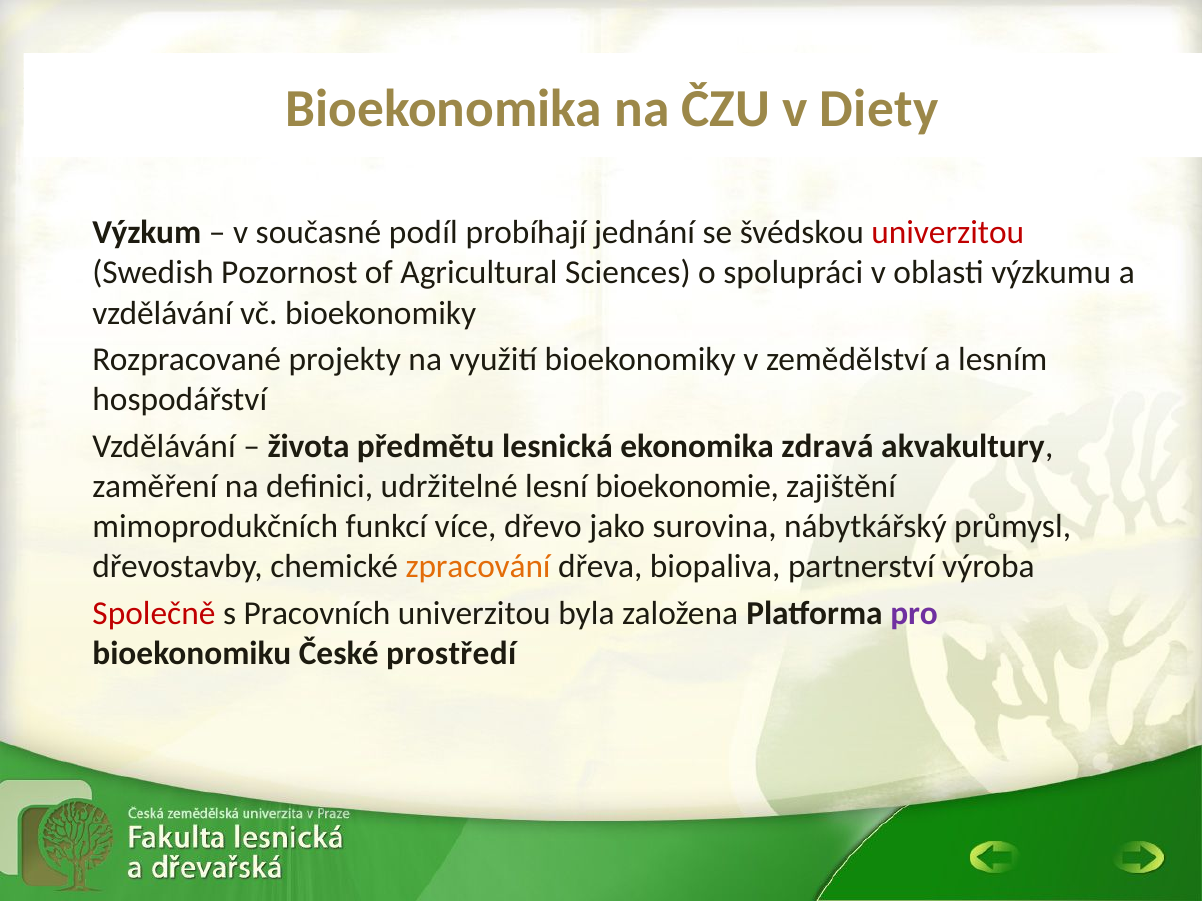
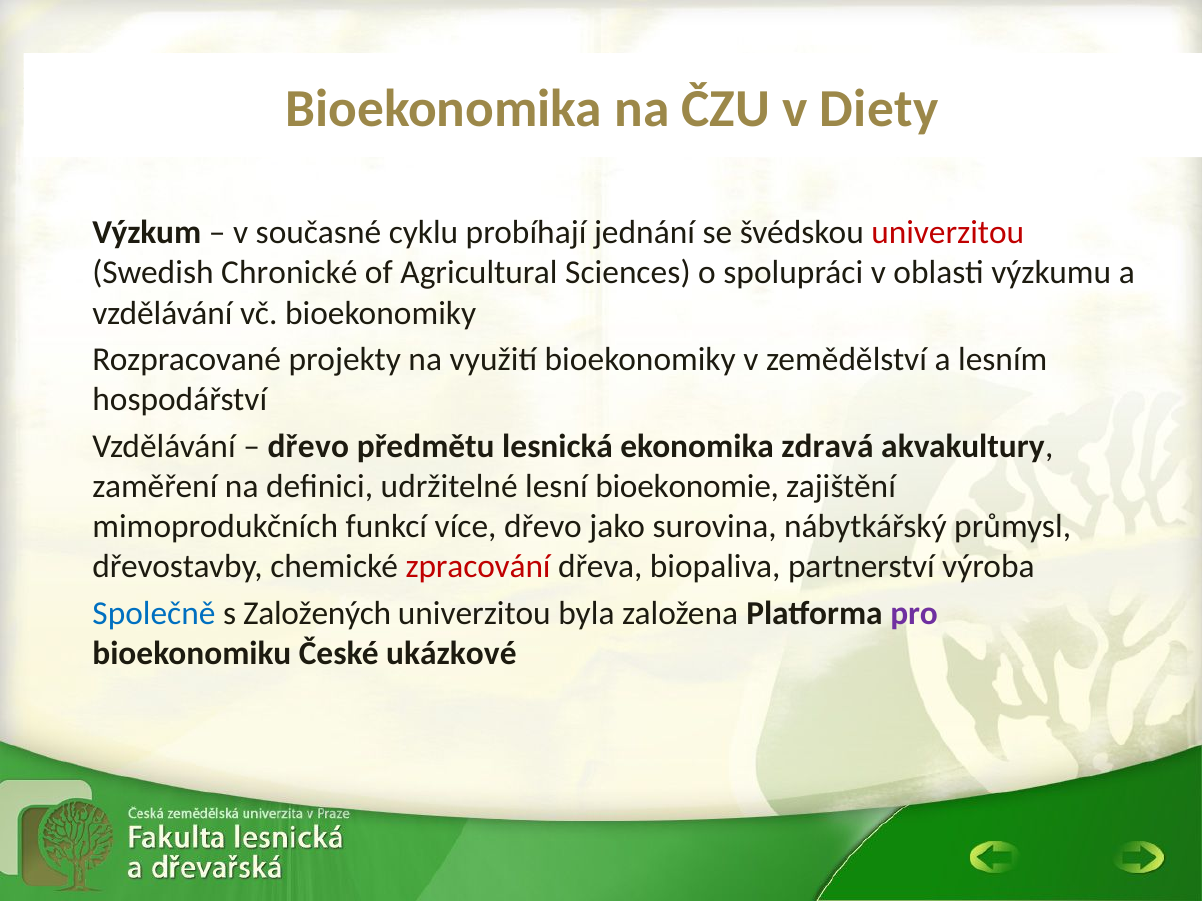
podíl: podíl -> cyklu
Pozornost: Pozornost -> Chronické
života at (309, 447): života -> dřevo
zpracování colour: orange -> red
Společně colour: red -> blue
Pracovních: Pracovních -> Založených
prostředí: prostředí -> ukázkové
